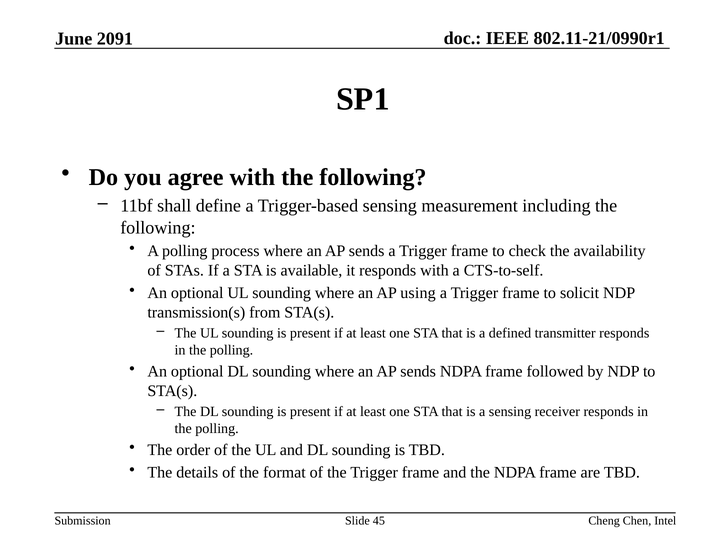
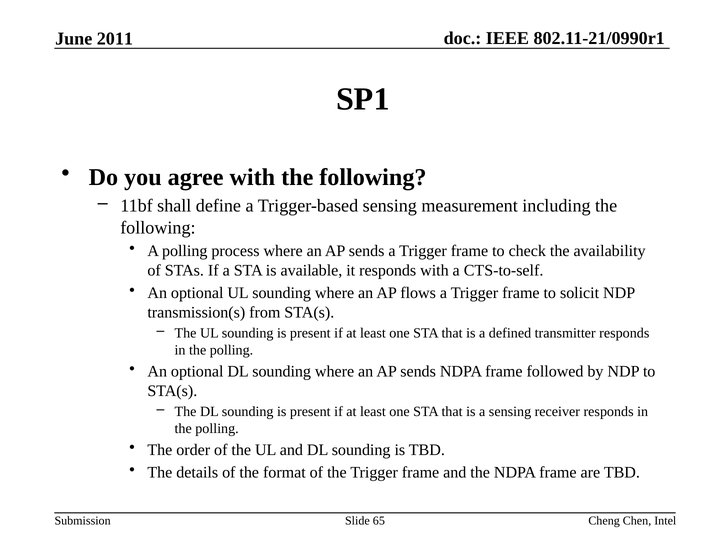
2091: 2091 -> 2011
using: using -> flows
45: 45 -> 65
